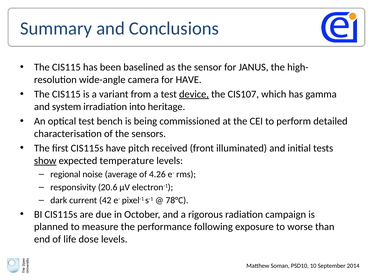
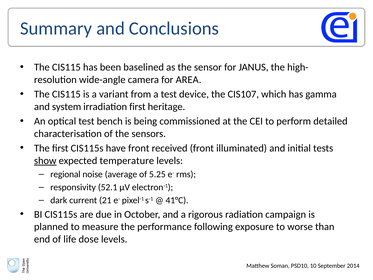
for HAVE: HAVE -> AREA
device underline: present -> none
irradiation into: into -> first
have pitch: pitch -> front
4.26: 4.26 -> 5.25
20.6: 20.6 -> 52.1
42: 42 -> 21
78°C: 78°C -> 41°C
